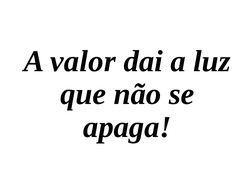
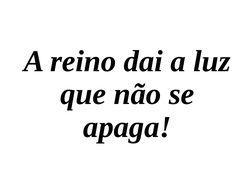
valor: valor -> reino
